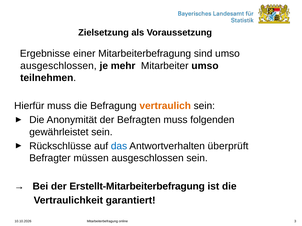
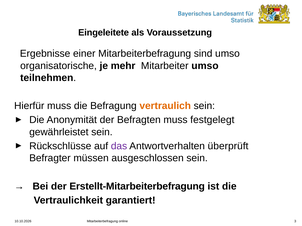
Zielsetzung: Zielsetzung -> Eingeleitete
ausgeschlossen at (58, 66): ausgeschlossen -> organisatorische
folgenden: folgenden -> festgelegt
das colour: blue -> purple
